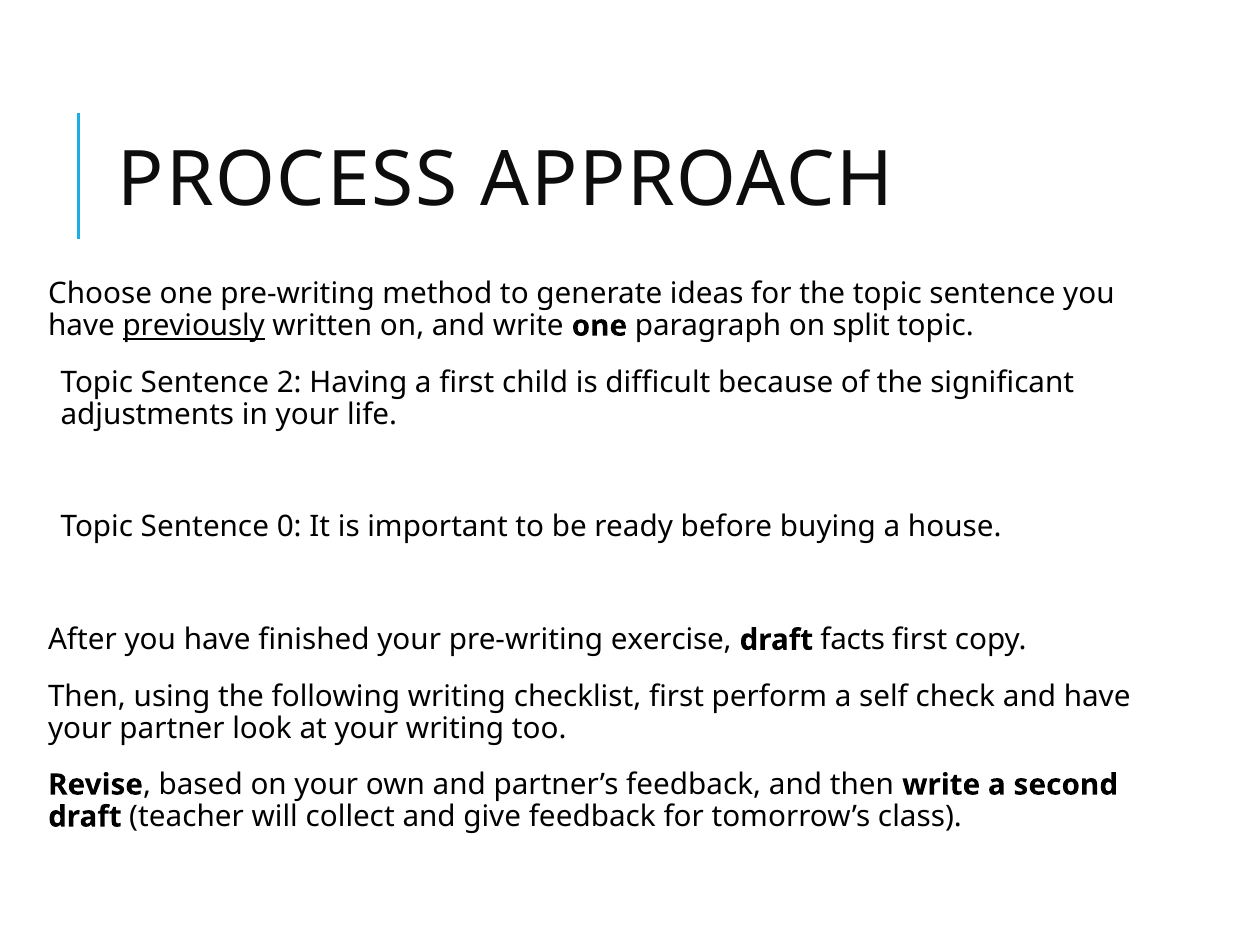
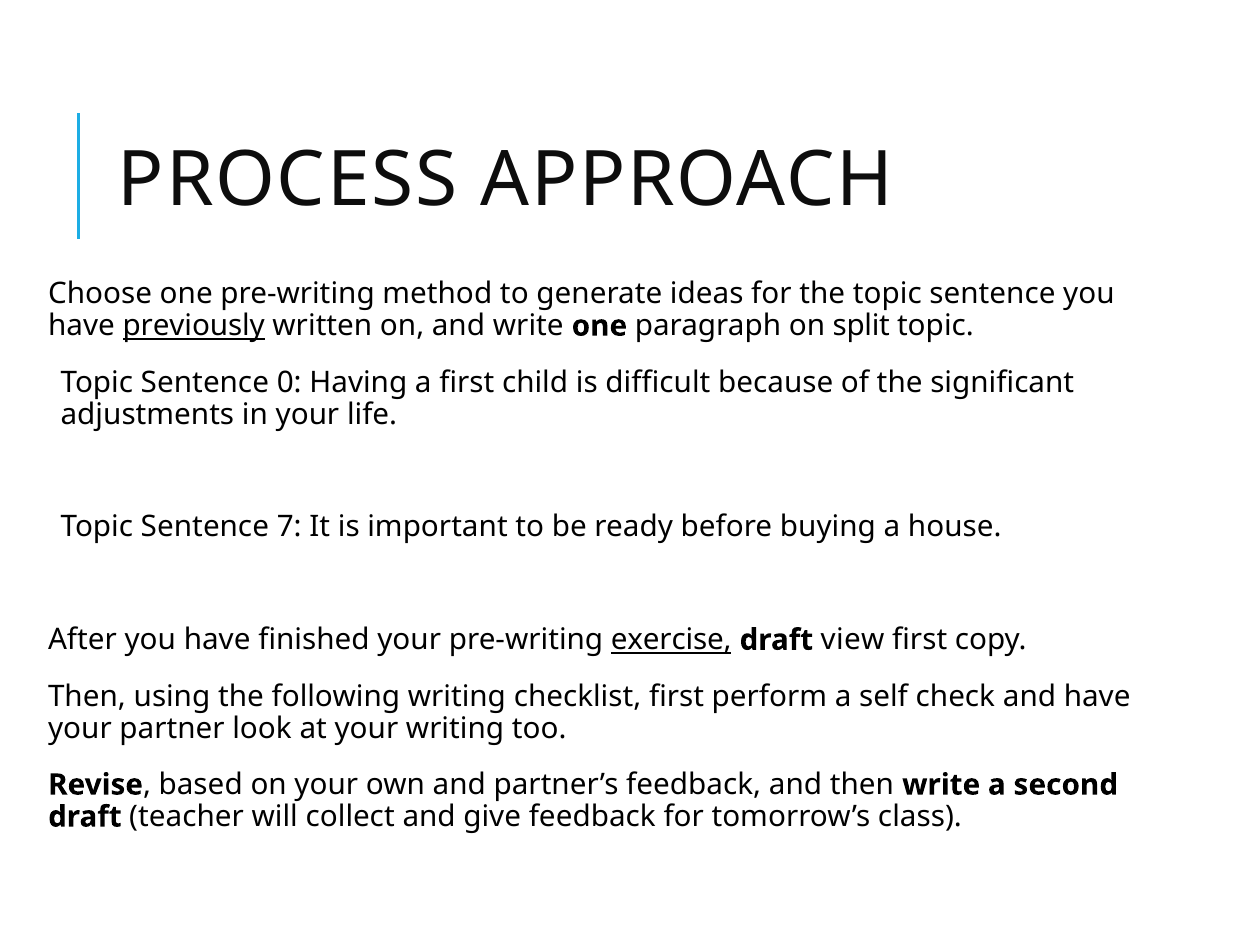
2: 2 -> 0
0: 0 -> 7
exercise underline: none -> present
facts: facts -> view
